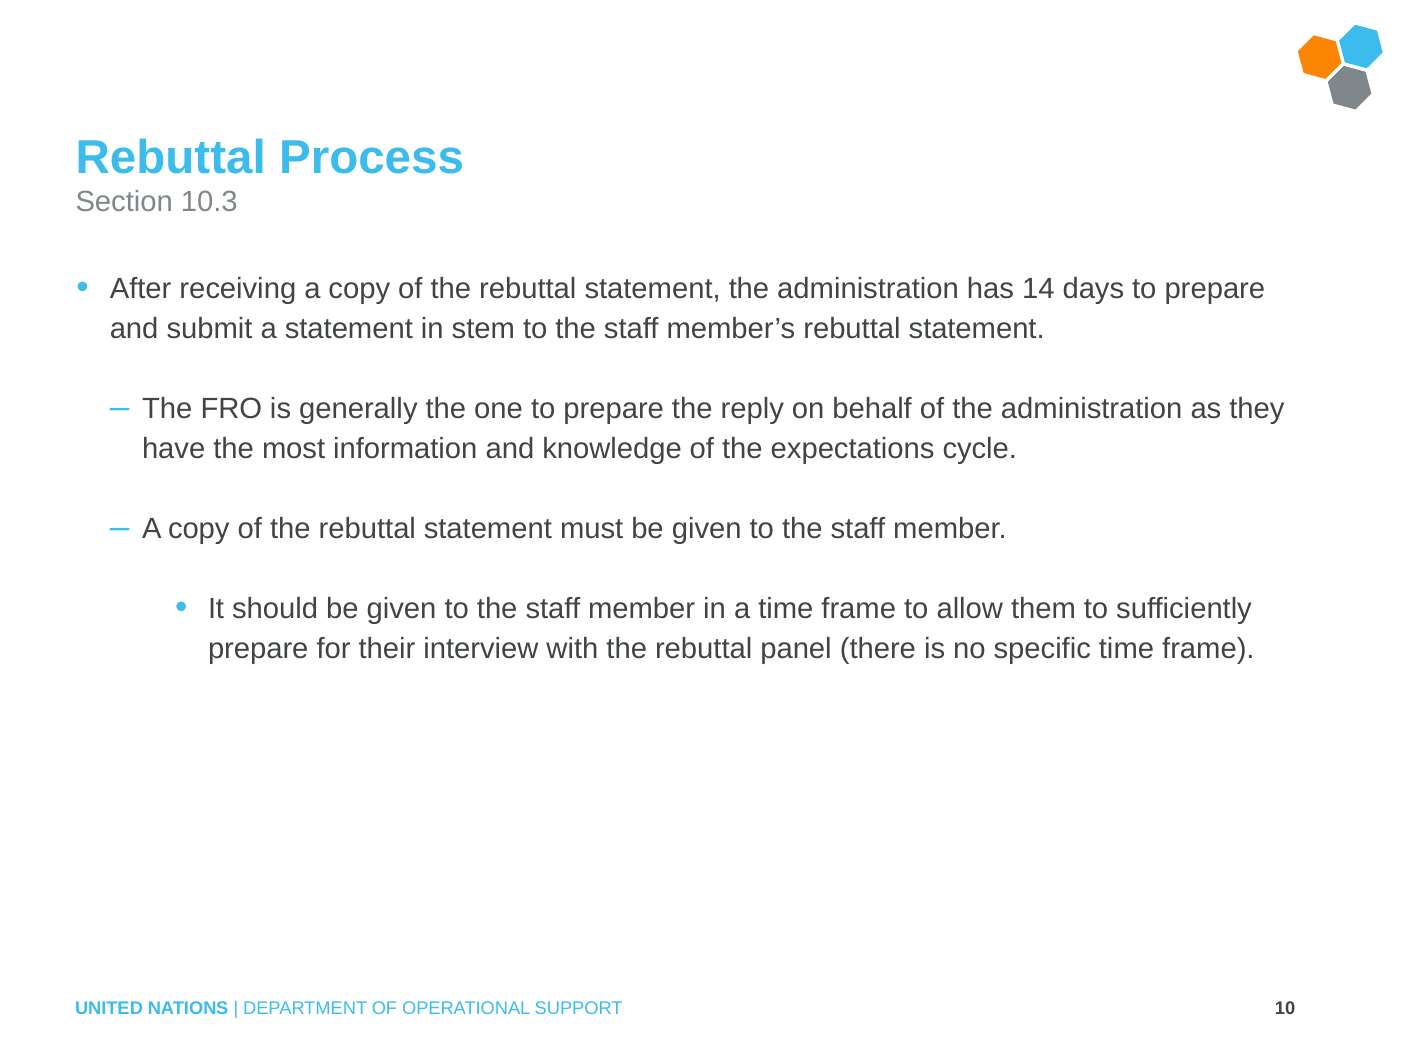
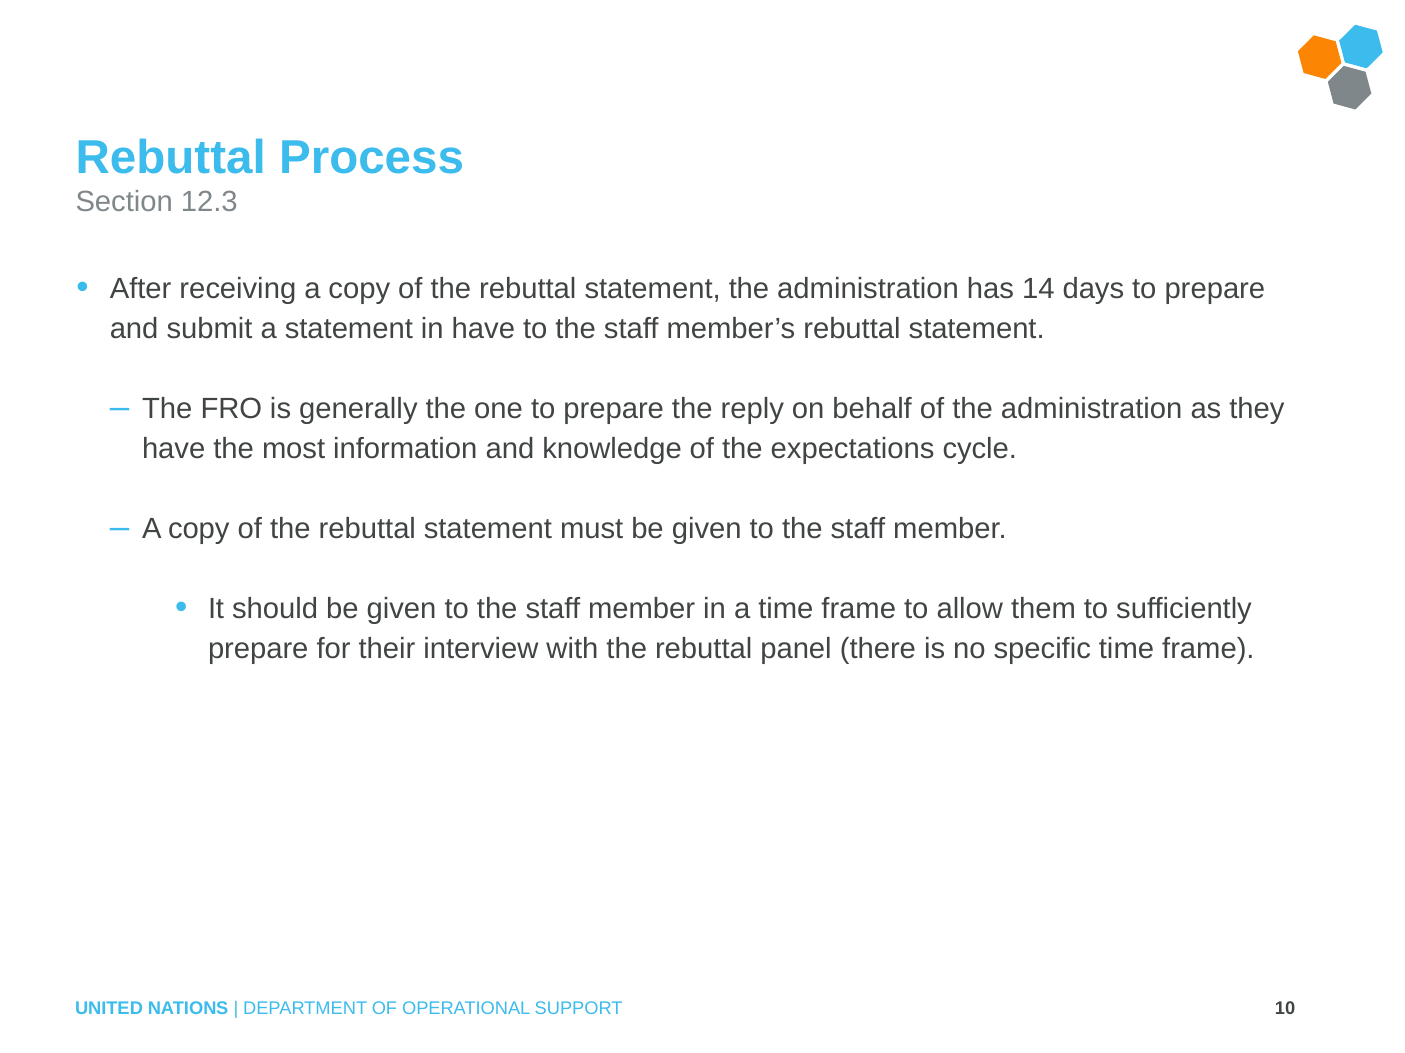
10.3: 10.3 -> 12.3
in stem: stem -> have
